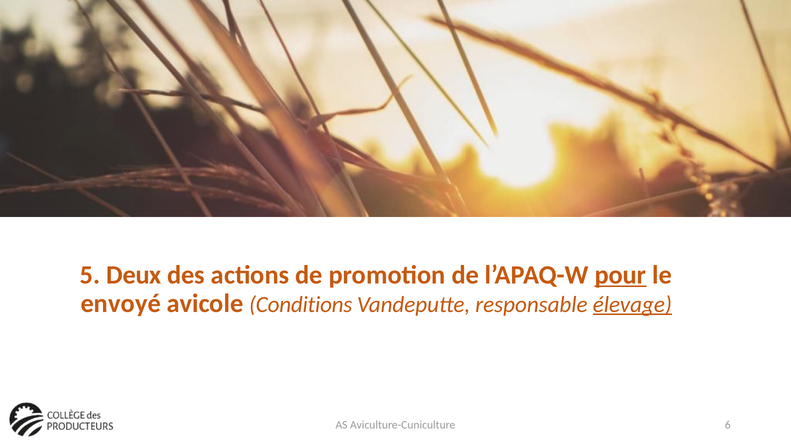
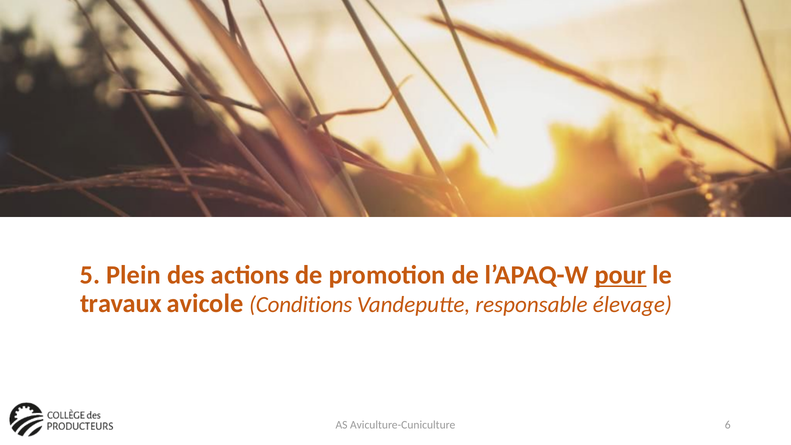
Deux: Deux -> Plein
envoyé: envoyé -> travaux
élevage underline: present -> none
